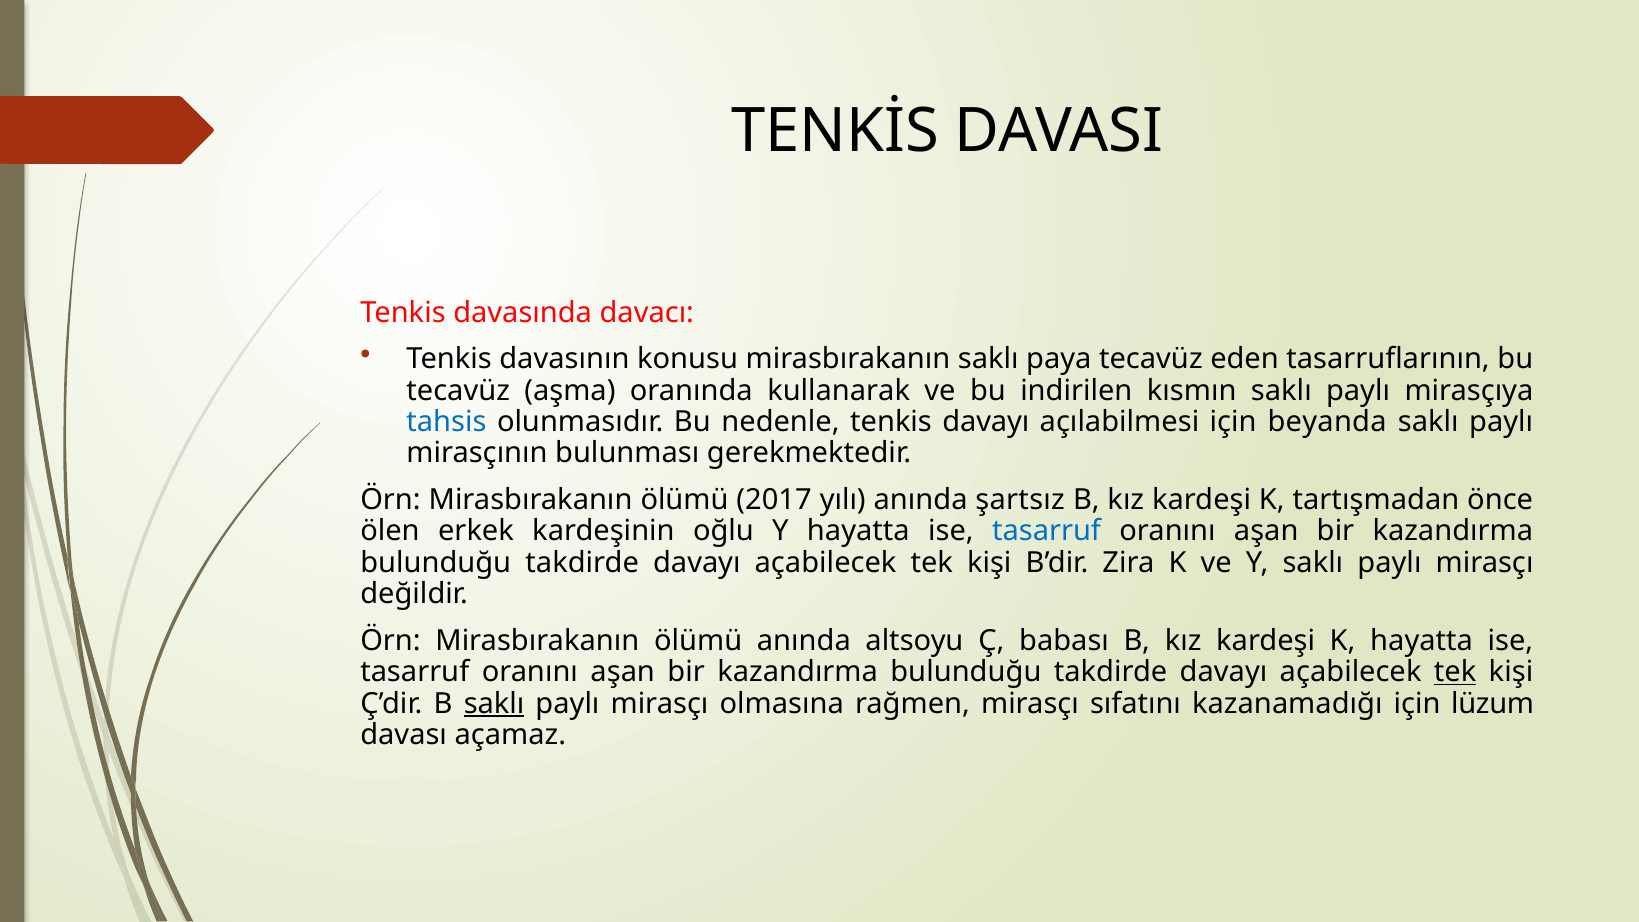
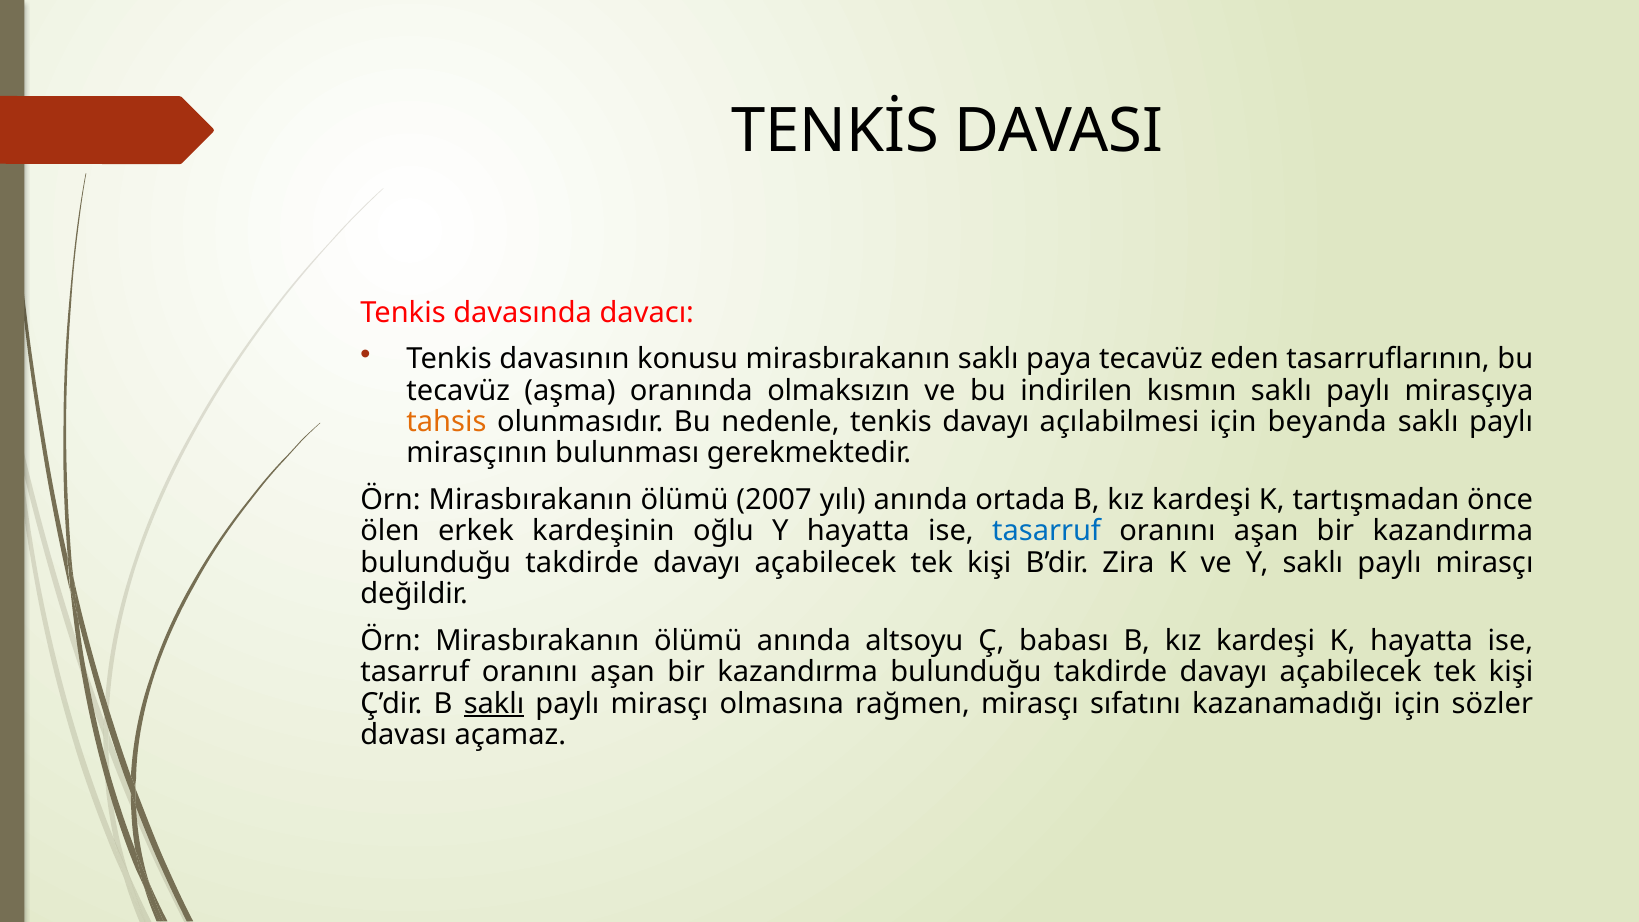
kullanarak: kullanarak -> olmaksızın
tahsis colour: blue -> orange
2017: 2017 -> 2007
şartsız: şartsız -> ortada
tek at (1455, 672) underline: present -> none
lüzum: lüzum -> sözler
